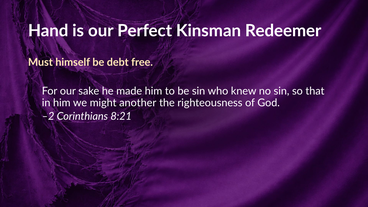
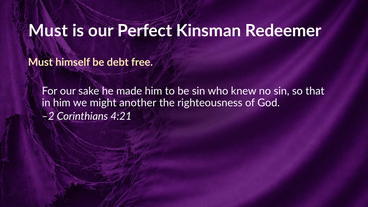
Hand at (48, 31): Hand -> Must
8:21: 8:21 -> 4:21
